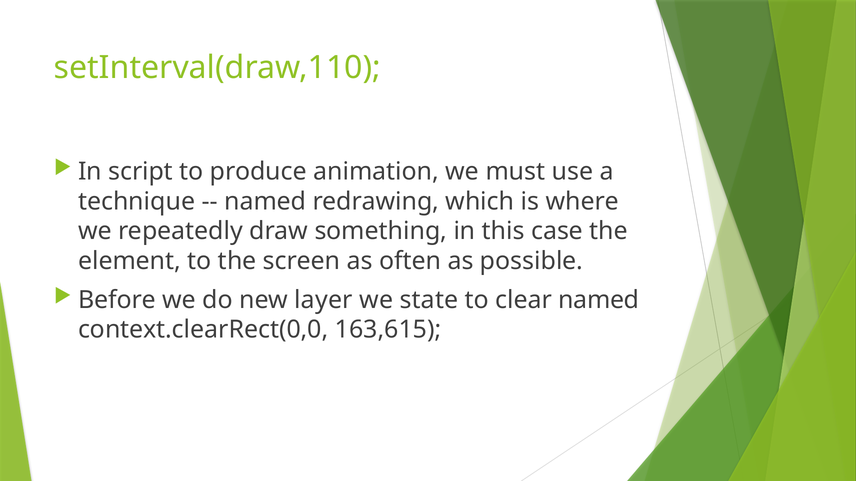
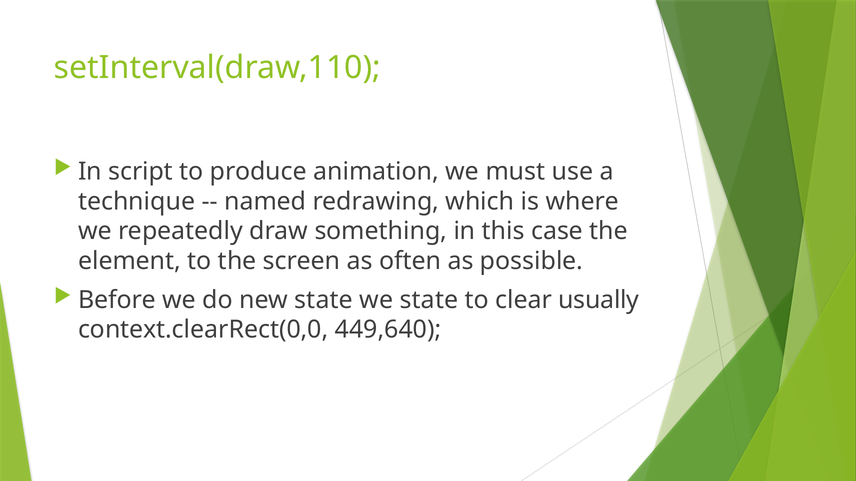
new layer: layer -> state
clear named: named -> usually
163,615: 163,615 -> 449,640
